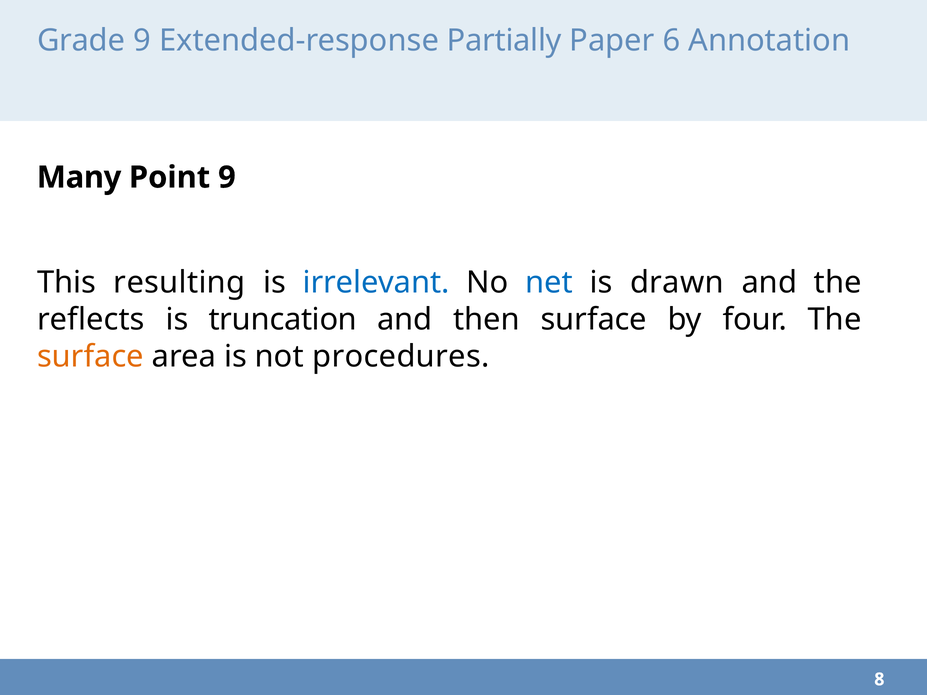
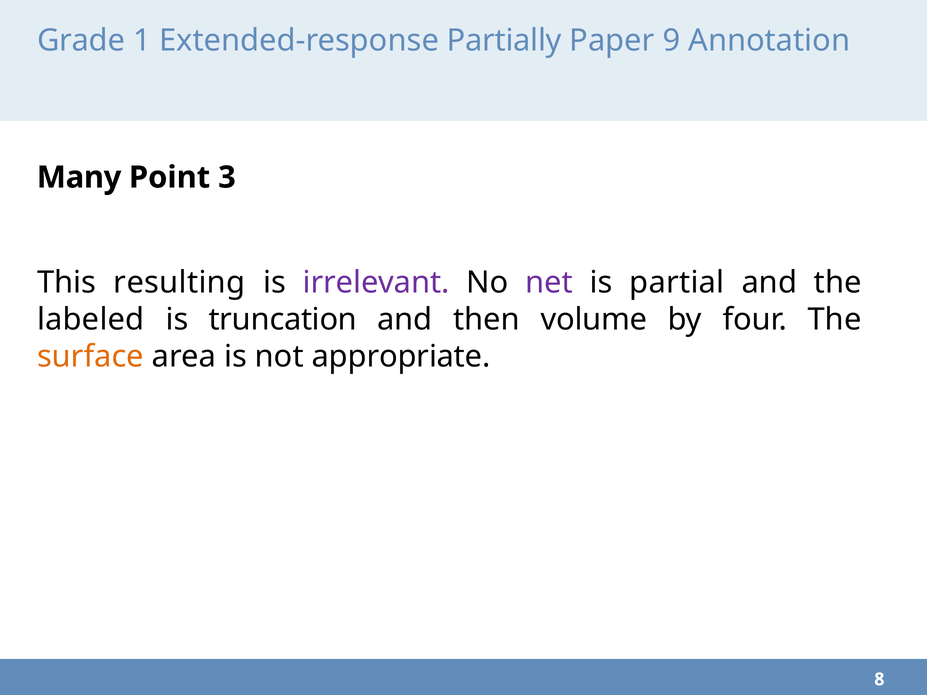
Grade 9: 9 -> 1
6: 6 -> 9
Point 9: 9 -> 3
irrelevant colour: blue -> purple
net colour: blue -> purple
drawn: drawn -> partial
reflects: reflects -> labeled
then surface: surface -> volume
procedures: procedures -> appropriate
